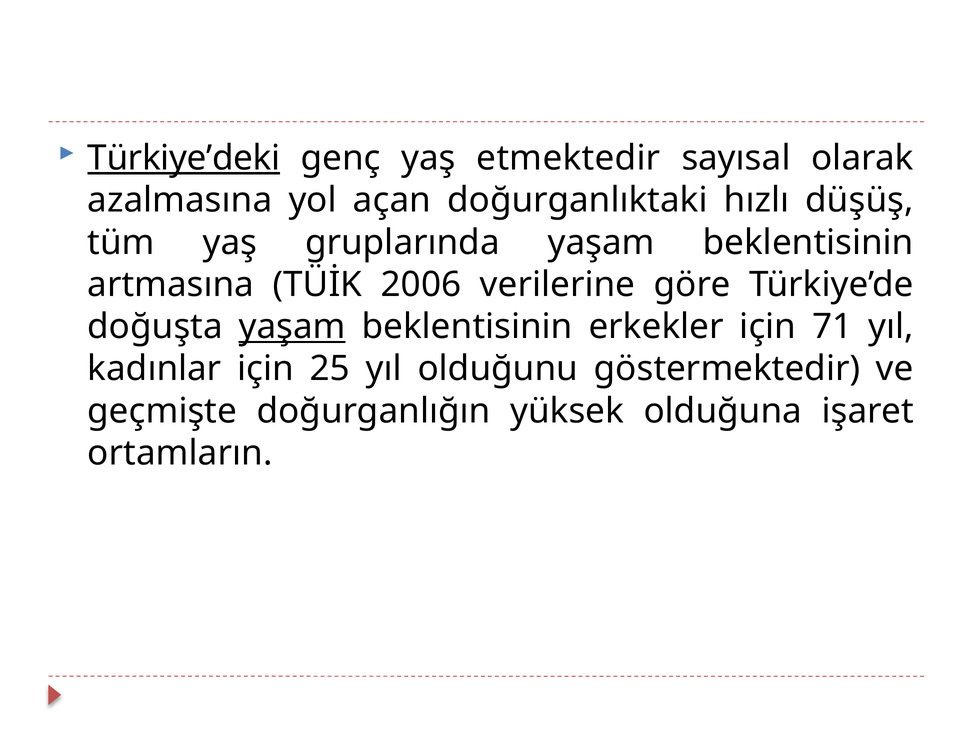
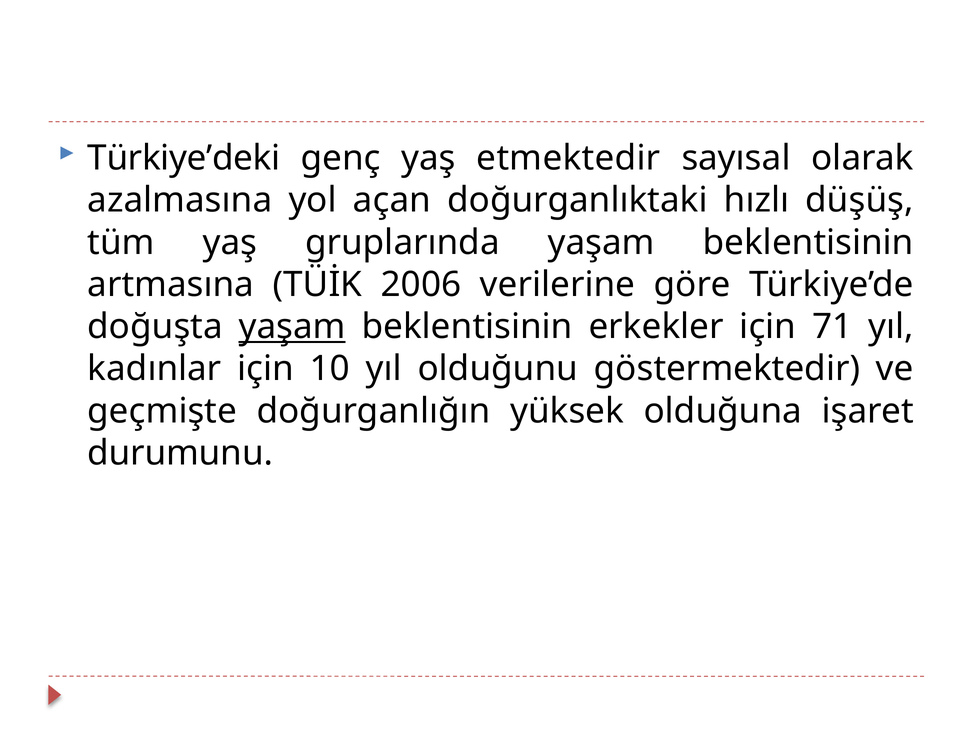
Türkiye’deki underline: present -> none
25: 25 -> 10
ortamların: ortamların -> durumunu
